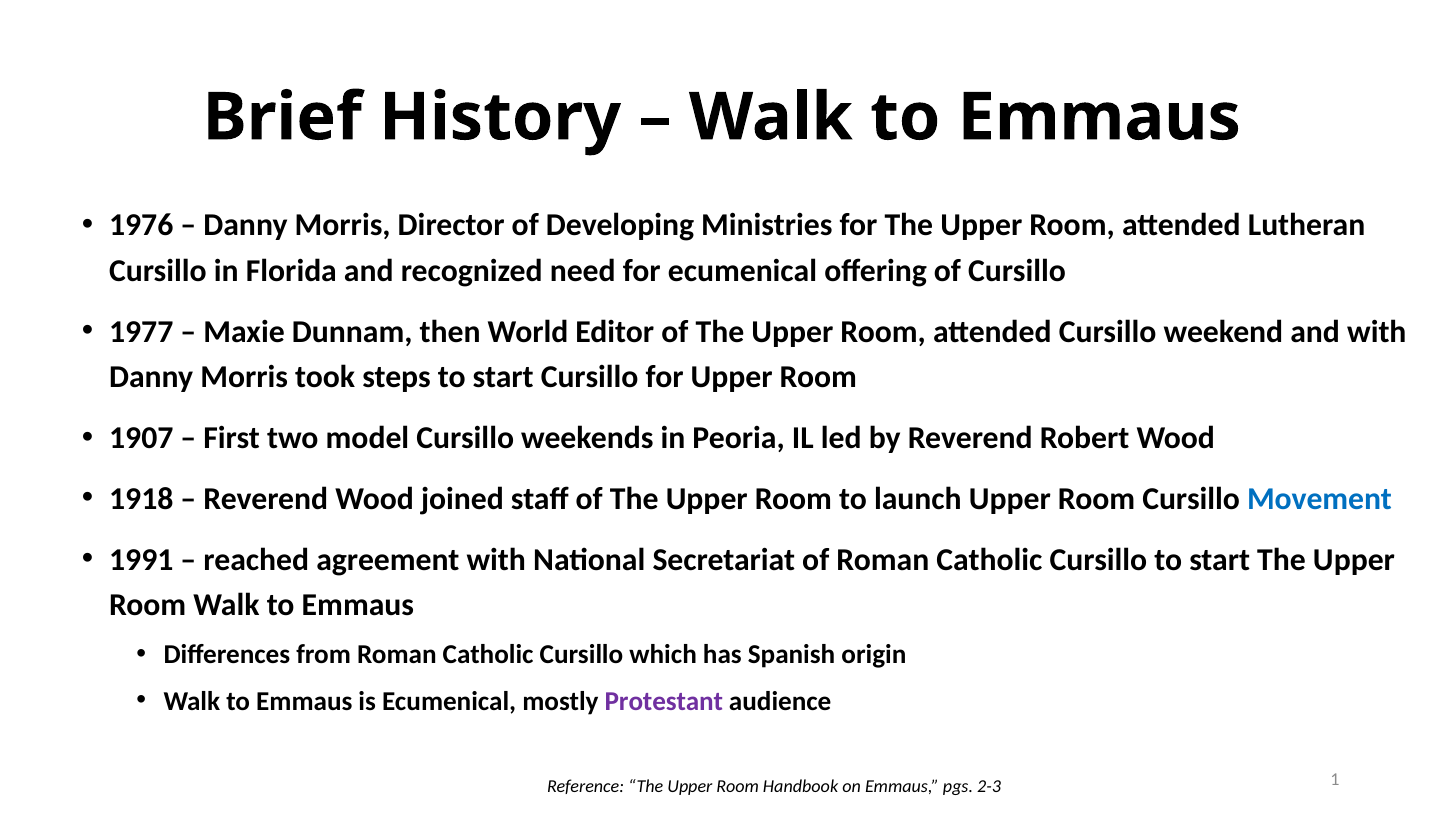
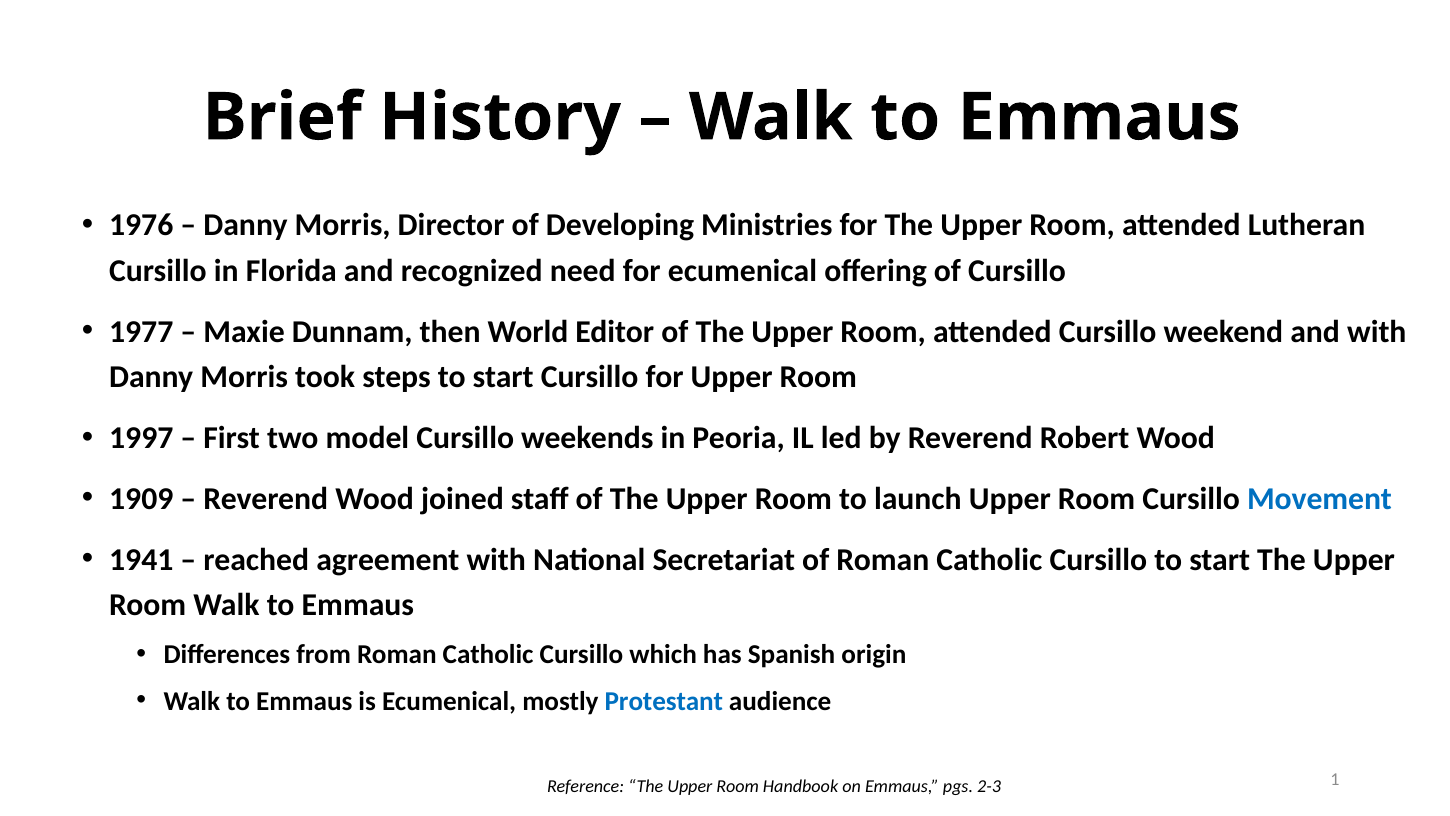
1907: 1907 -> 1997
1918: 1918 -> 1909
1991: 1991 -> 1941
Protestant colour: purple -> blue
